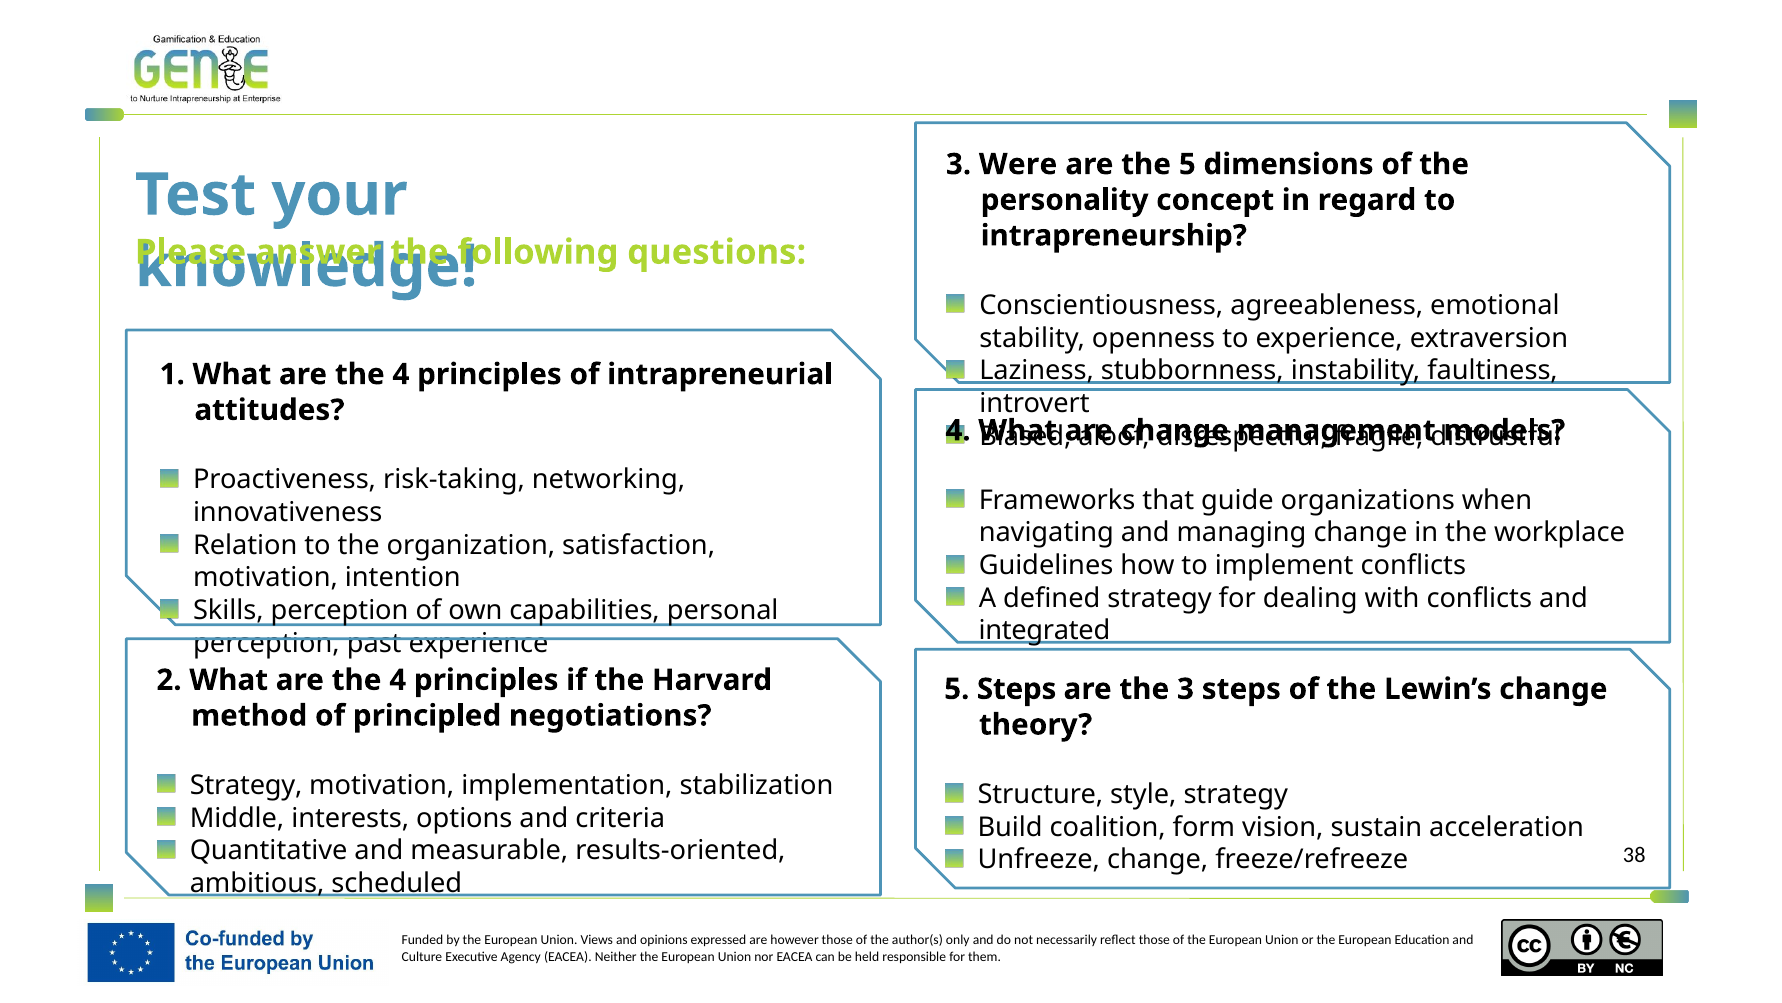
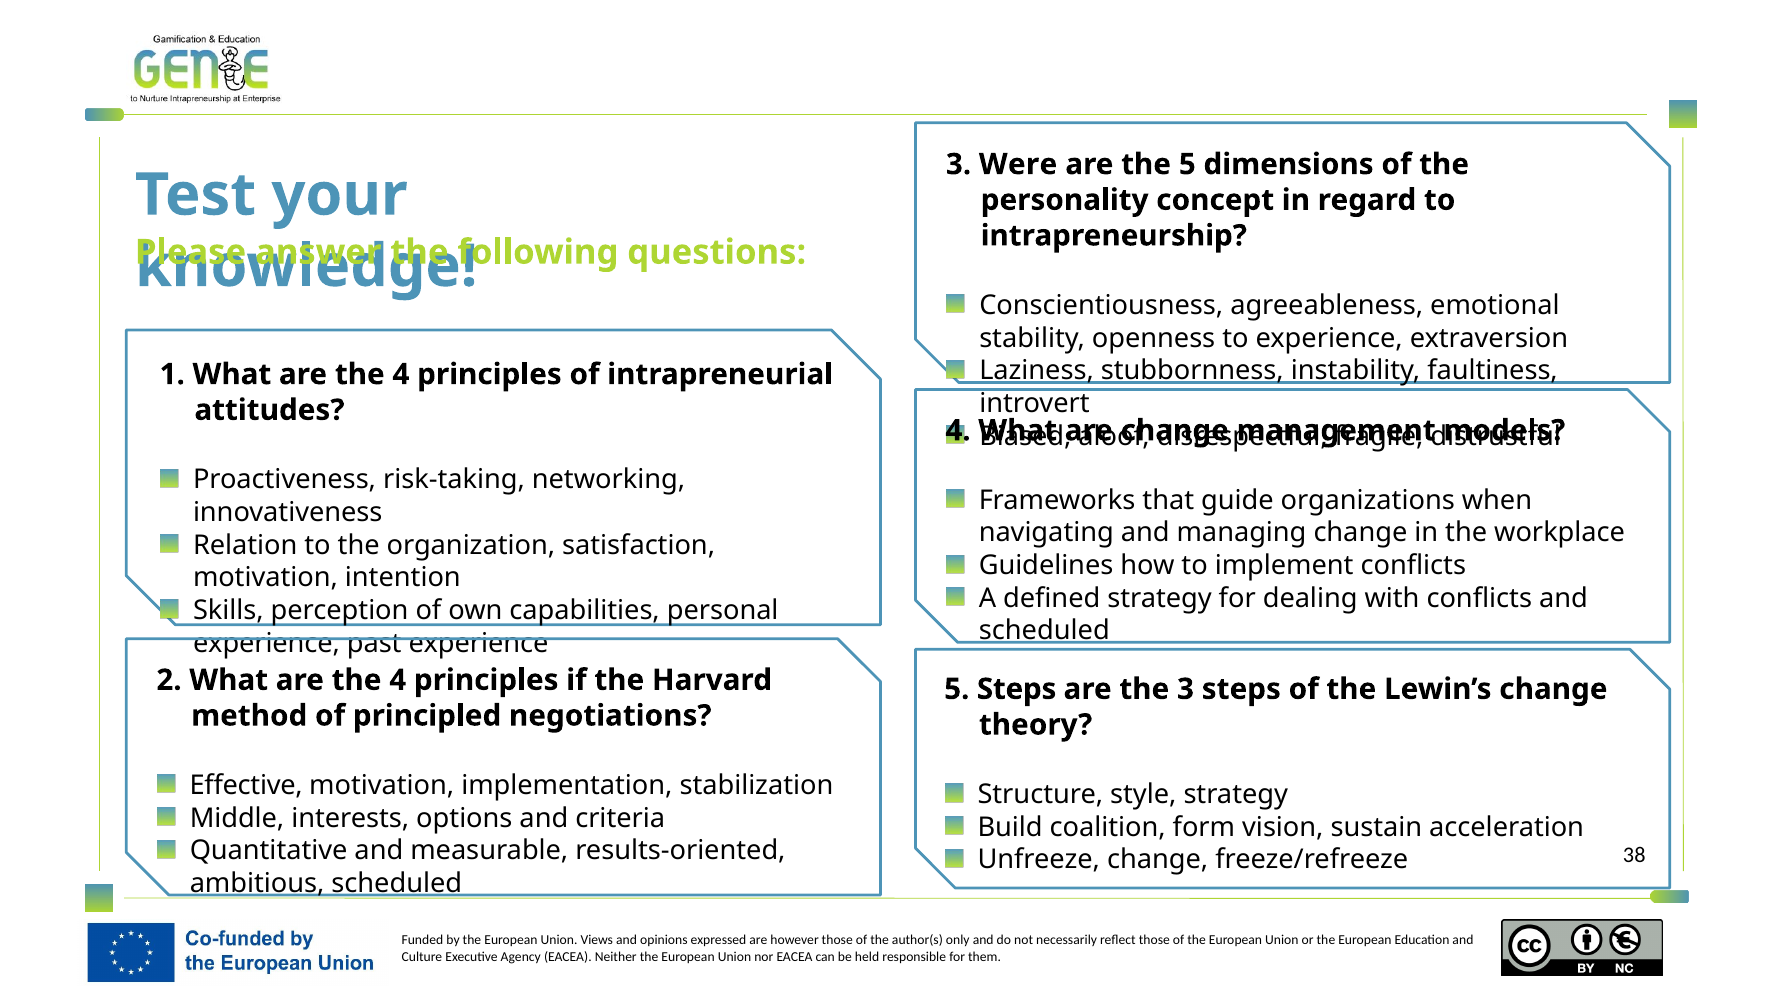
integrated at (1044, 631): integrated -> scheduled
perception at (266, 643): perception -> experience
Strategy at (246, 785): Strategy -> Effective
